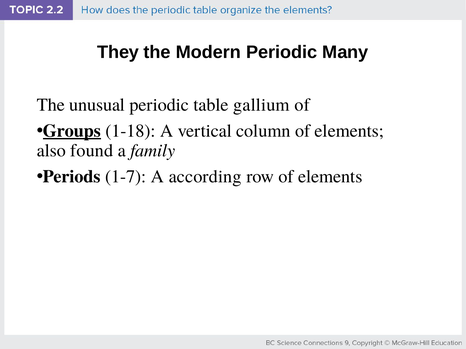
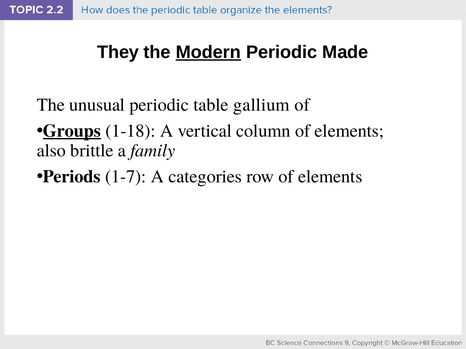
Modern underline: none -> present
Many: Many -> Made
found: found -> brittle
according: according -> categories
